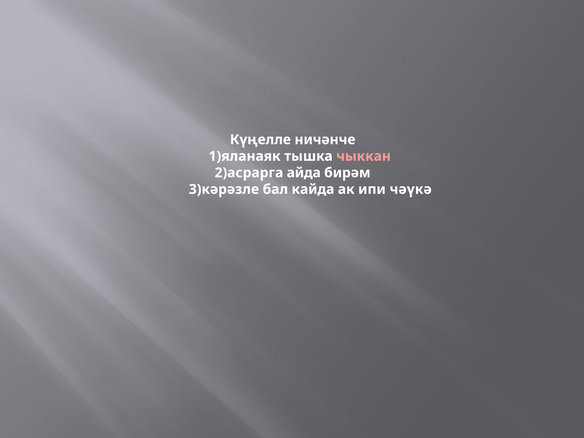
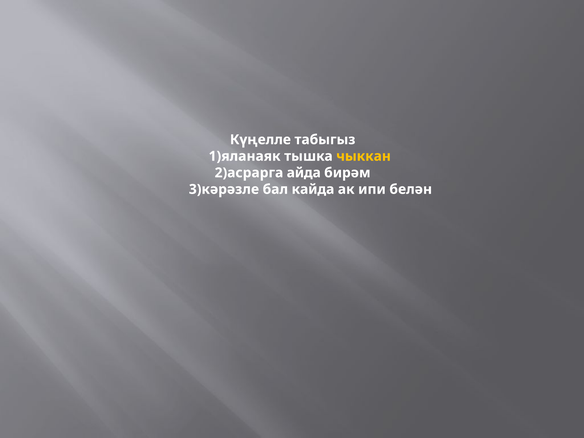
ничәнче: ничәнче -> табыгыз
чыккан colour: pink -> yellow
чәүкә: чәүкә -> белән
